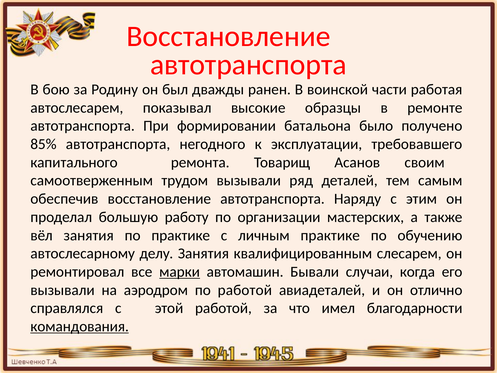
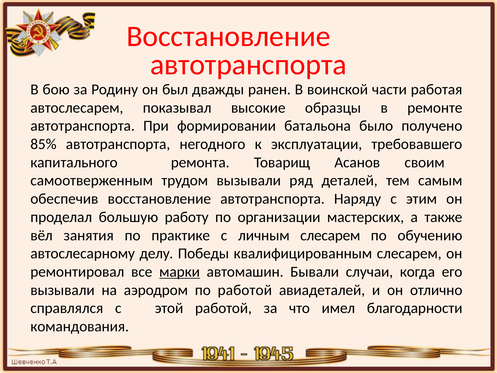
личным практике: практике -> слесарем
делу Занятия: Занятия -> Победы
командования underline: present -> none
